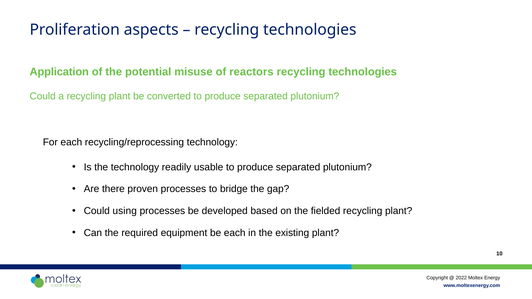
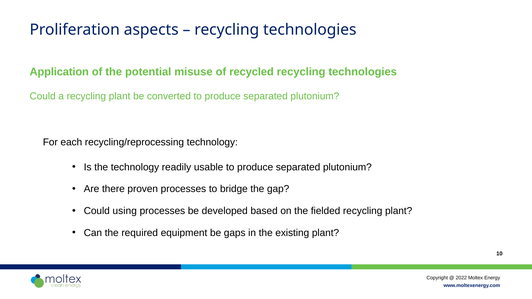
reactors: reactors -> recycled
be each: each -> gaps
